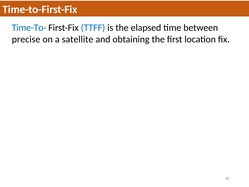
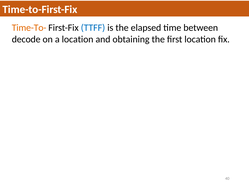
Time-To- colour: blue -> orange
precise: precise -> decode
a satellite: satellite -> location
